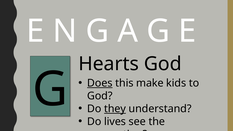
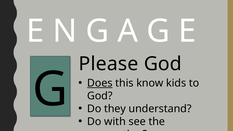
Hearts: Hearts -> Please
make: make -> know
they underline: present -> none
lives: lives -> with
